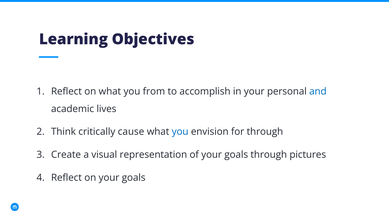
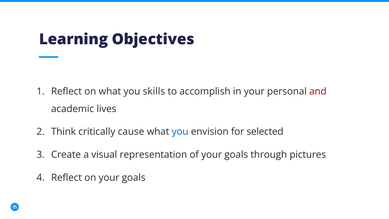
from: from -> skills
and colour: blue -> red
for through: through -> selected
